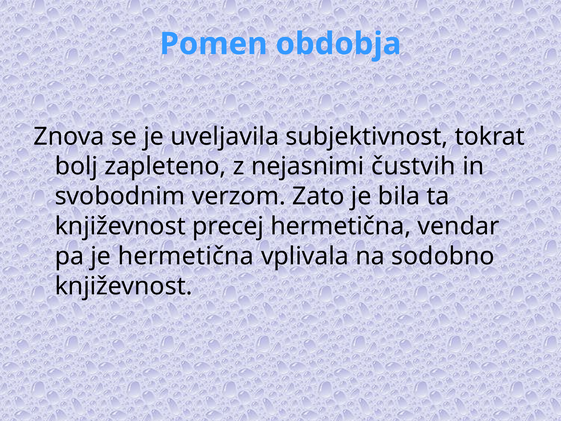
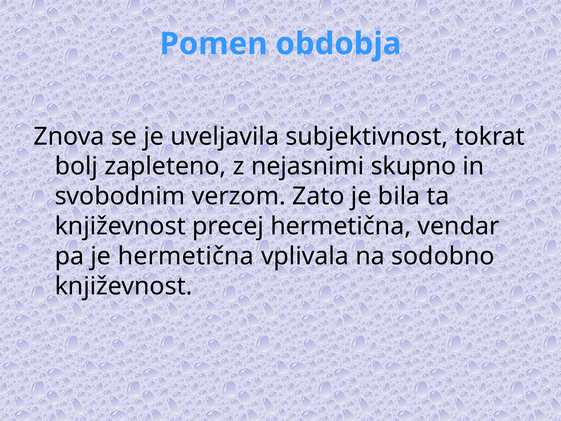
čustvih: čustvih -> skupno
